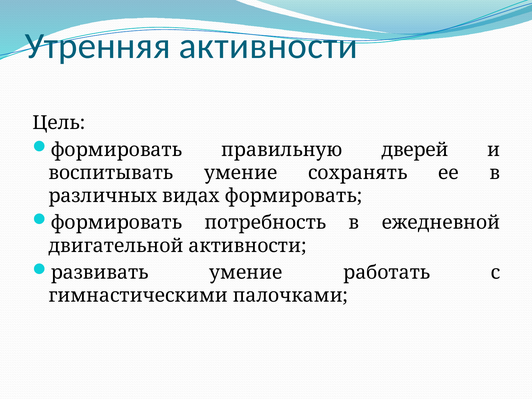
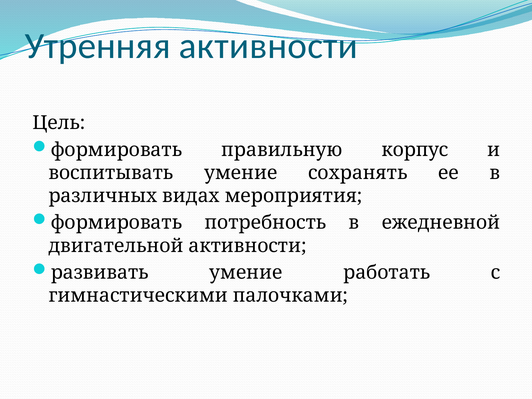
дверей: дверей -> корпус
видах формировать: формировать -> мероприятия
